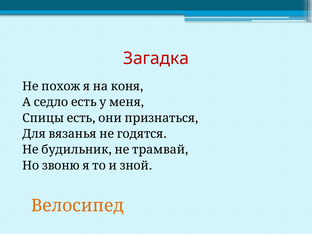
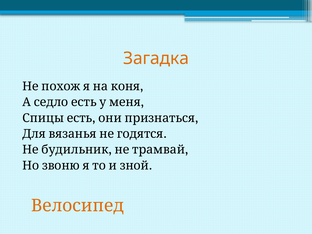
Загадка colour: red -> orange
